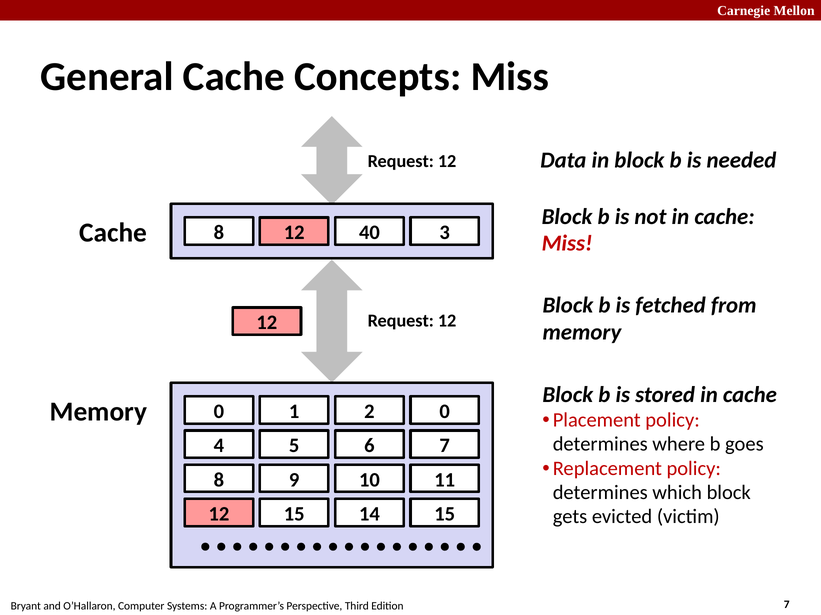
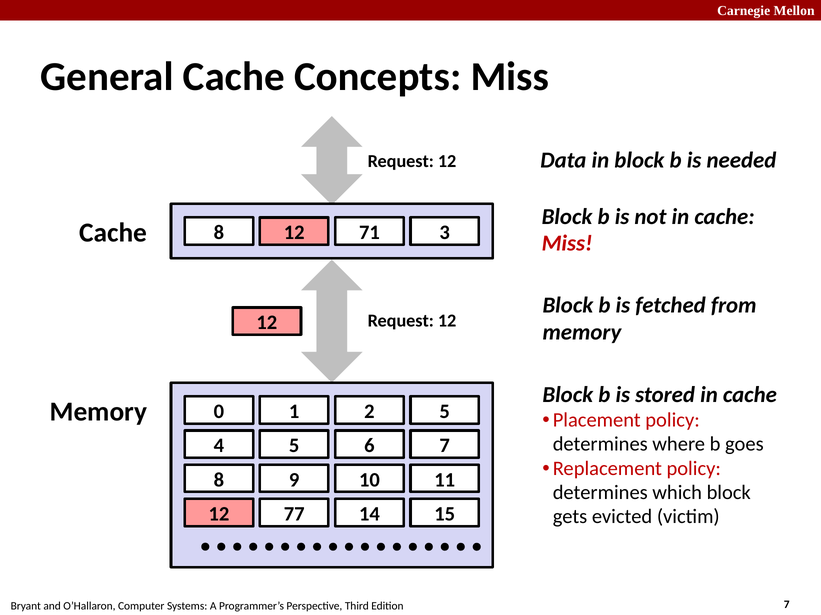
40: 40 -> 71
2 0: 0 -> 5
15 at (294, 515): 15 -> 77
